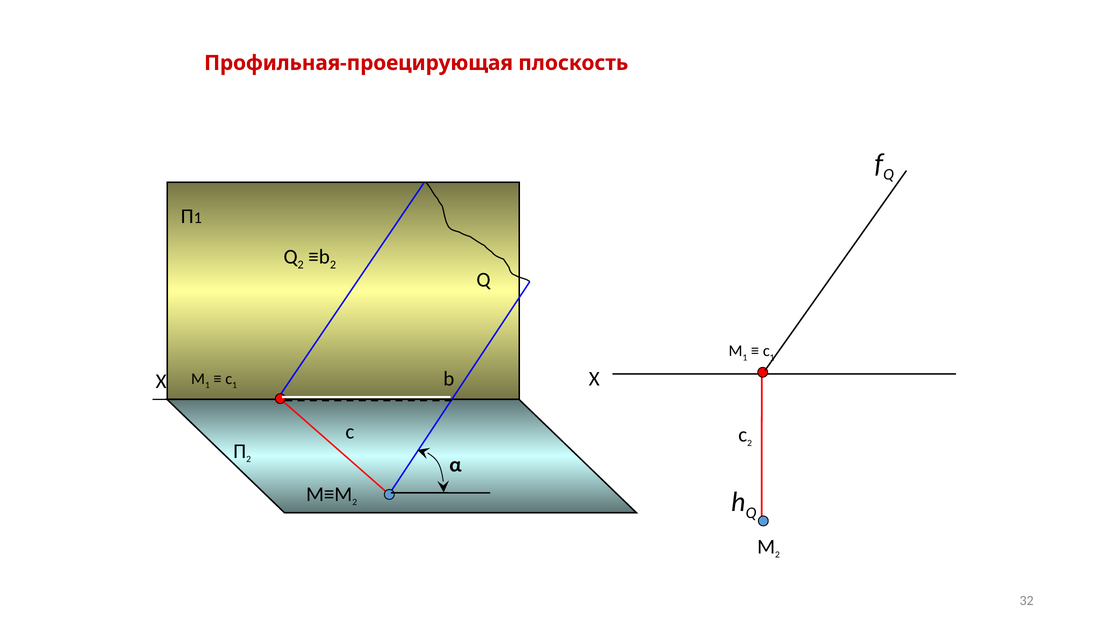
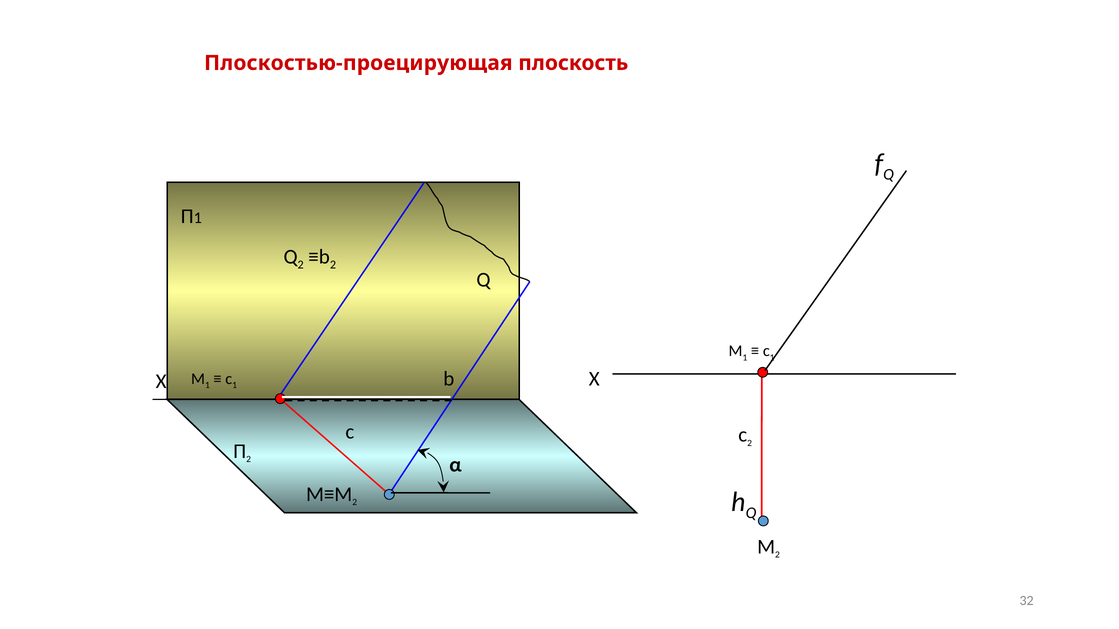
Профильная-проецирующая: Профильная-проецирующая -> Плоскостью-проецирующая
